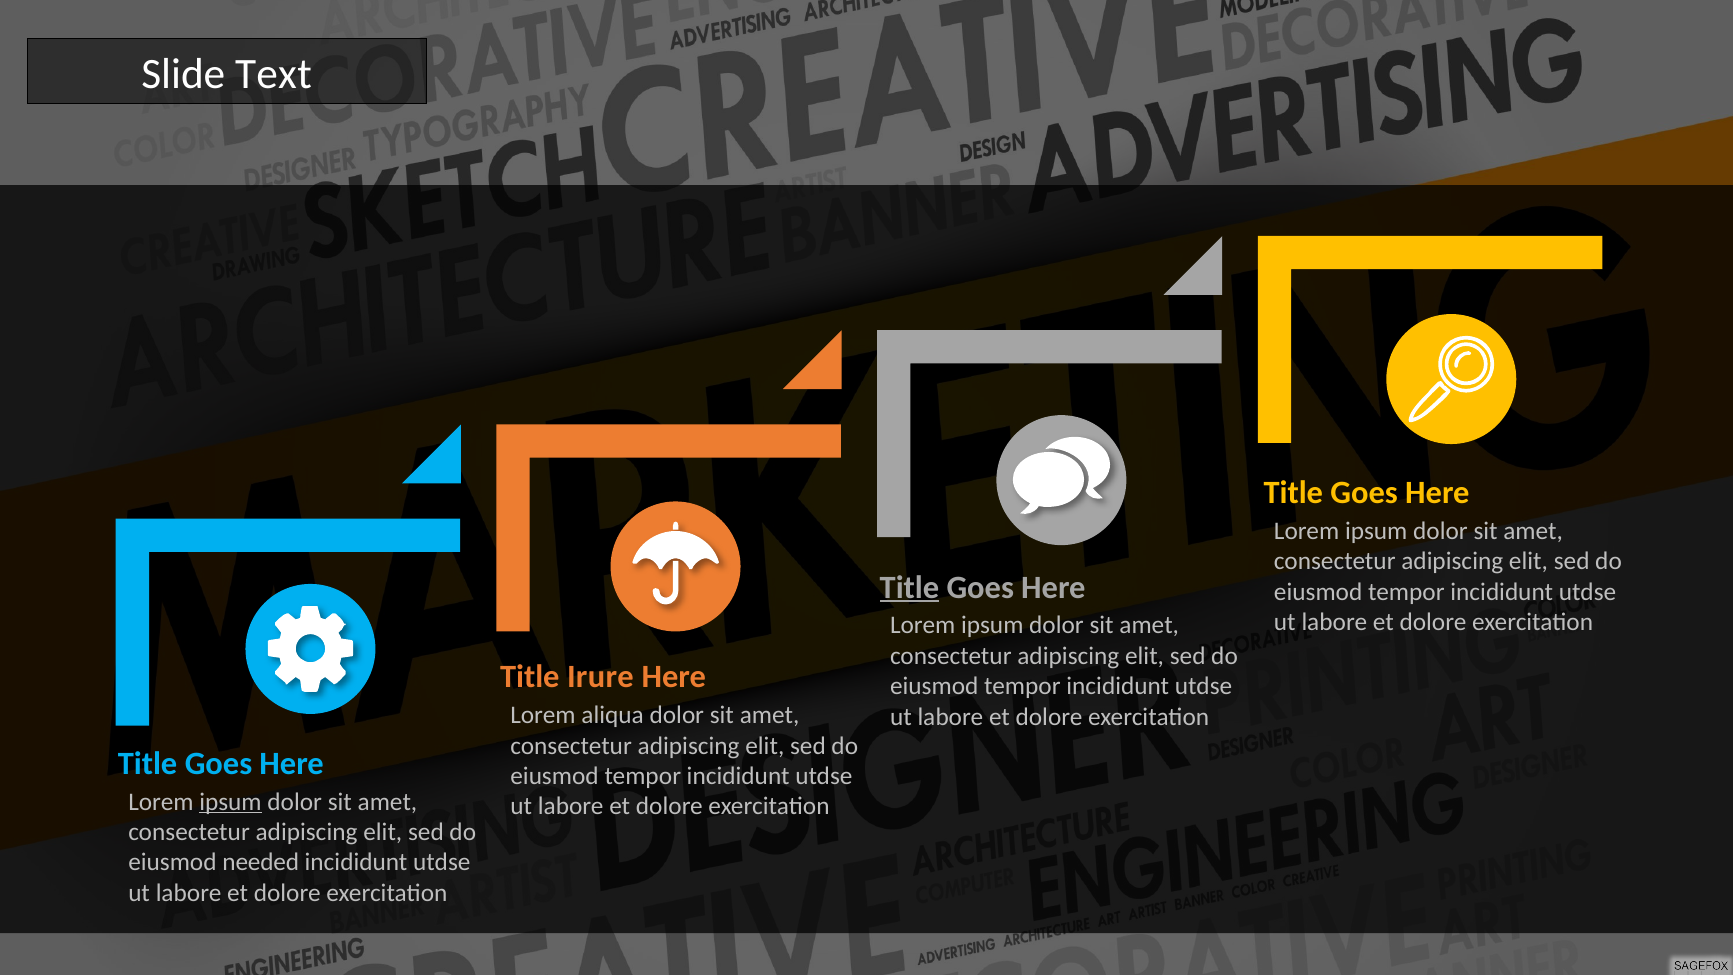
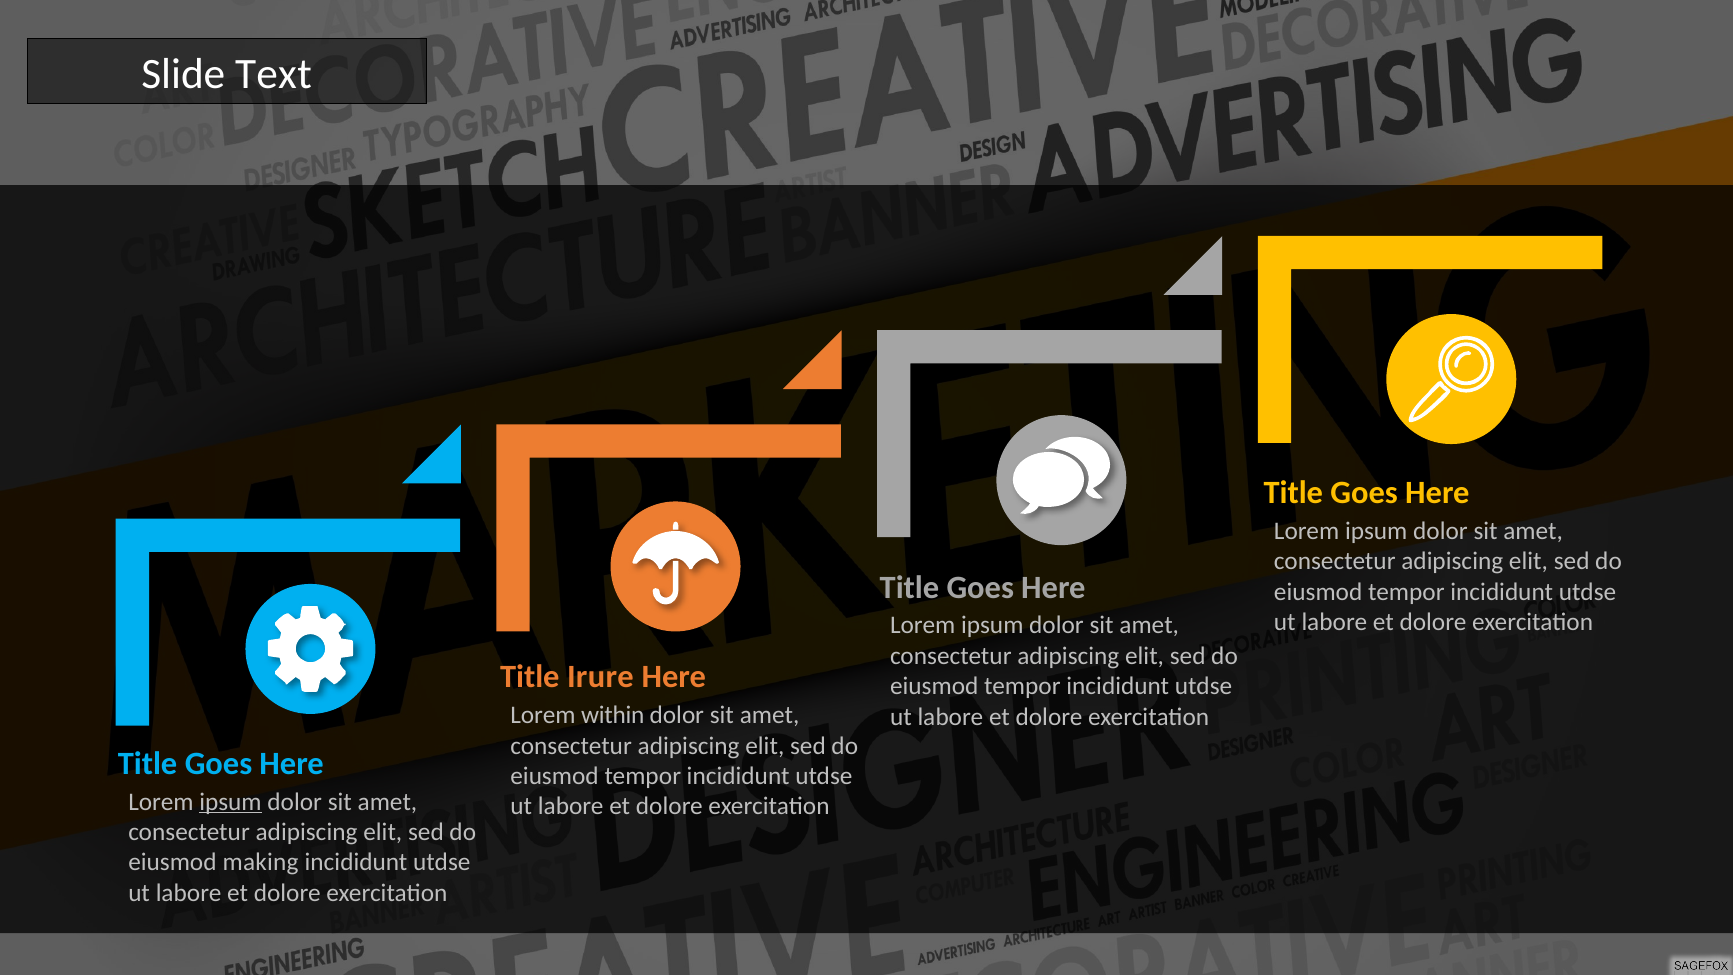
Title at (909, 587) underline: present -> none
aliqua: aliqua -> within
needed: needed -> making
